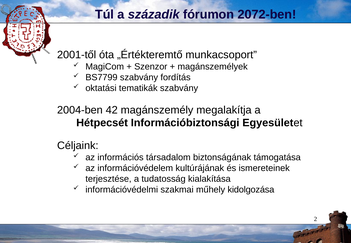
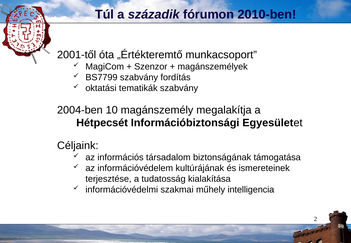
2072-ben: 2072-ben -> 2010-ben
42: 42 -> 10
kidolgozása: kidolgozása -> intelligencia
